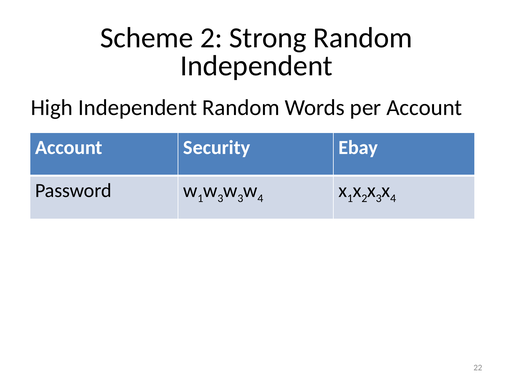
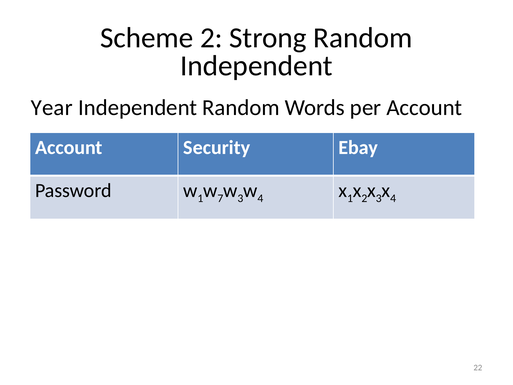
High: High -> Year
3 at (220, 198): 3 -> 7
